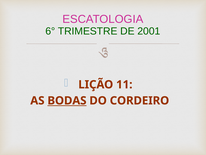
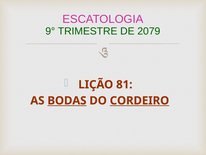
6°: 6° -> 9°
2001: 2001 -> 2079
11: 11 -> 81
CORDEIRO underline: none -> present
